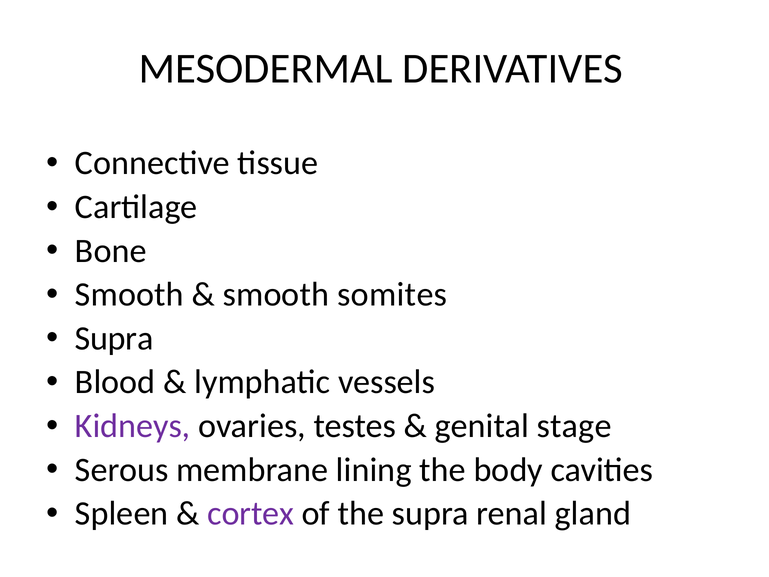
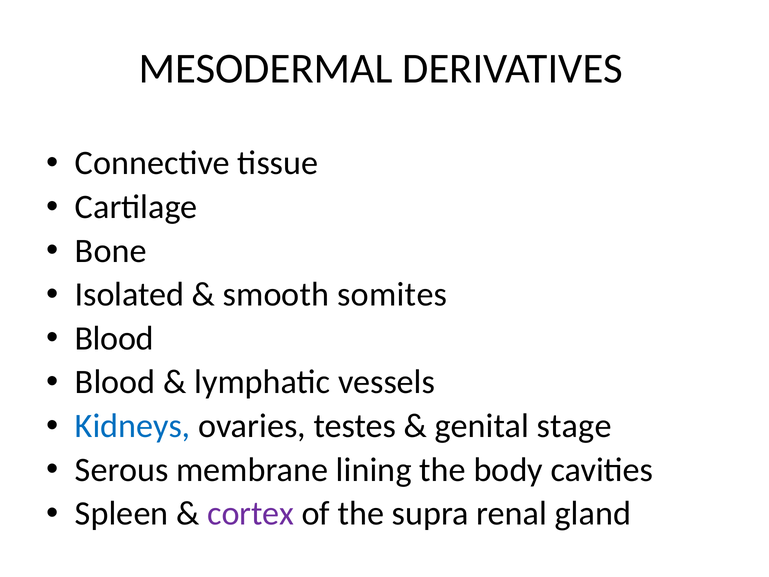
Smooth at (129, 294): Smooth -> Isolated
Supra at (114, 338): Supra -> Blood
Kidneys colour: purple -> blue
